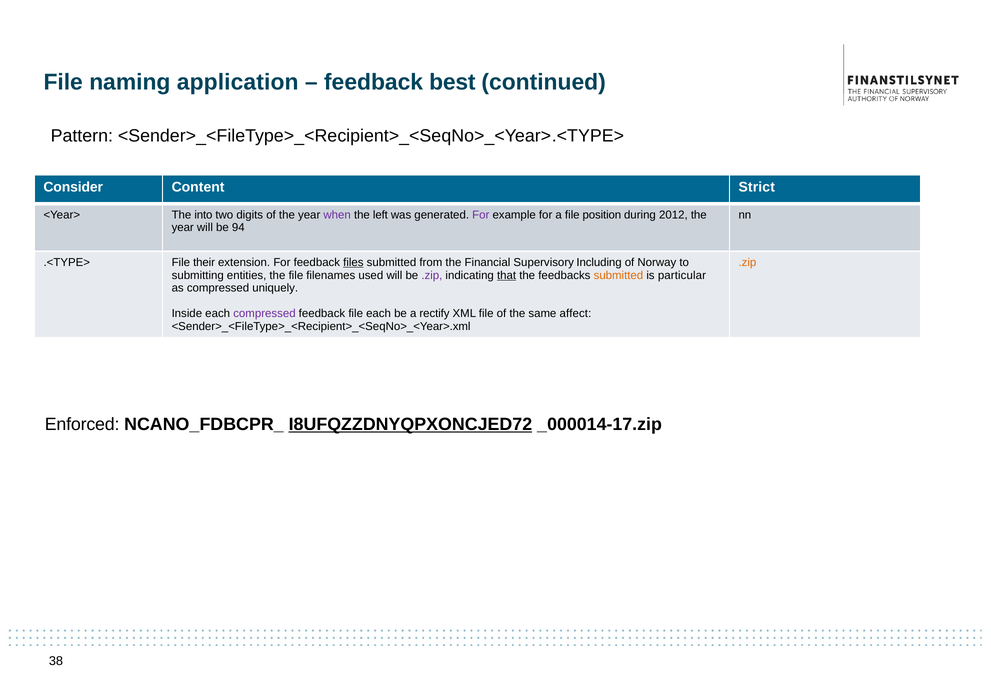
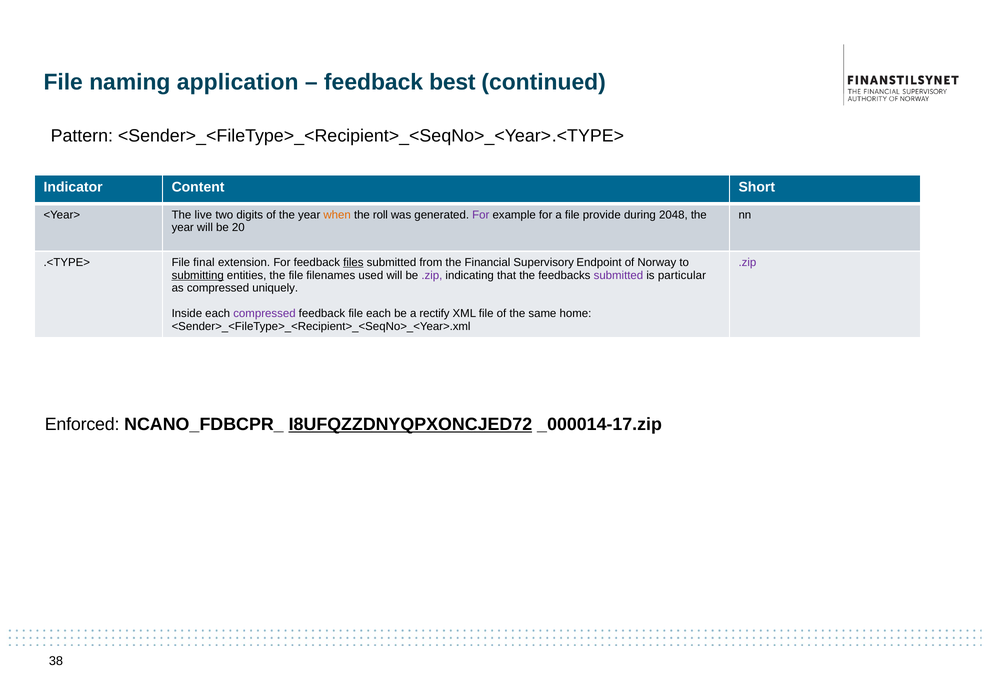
Consider: Consider -> Indicator
Strict: Strict -> Short
into: into -> live
when colour: purple -> orange
left: left -> roll
position: position -> provide
2012: 2012 -> 2048
94: 94 -> 20
their: their -> final
Including: Including -> Endpoint
.zip at (747, 262) colour: orange -> purple
submitting underline: none -> present
that underline: present -> none
submitted at (618, 275) colour: orange -> purple
affect: affect -> home
